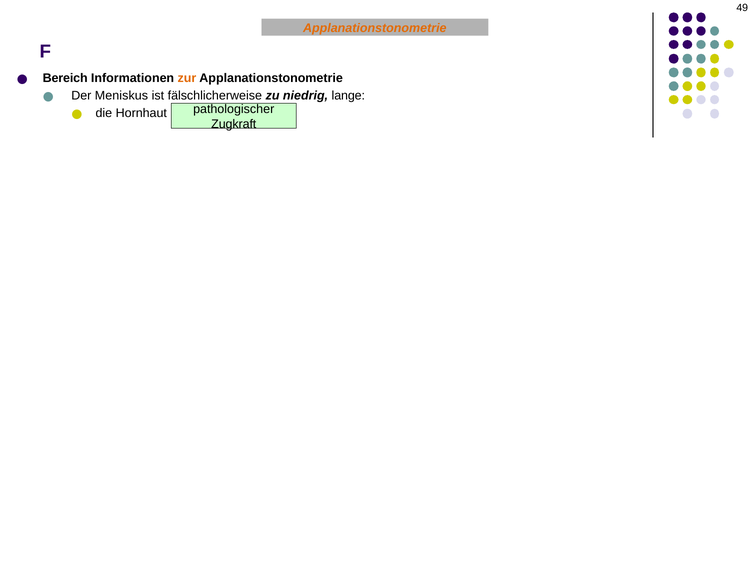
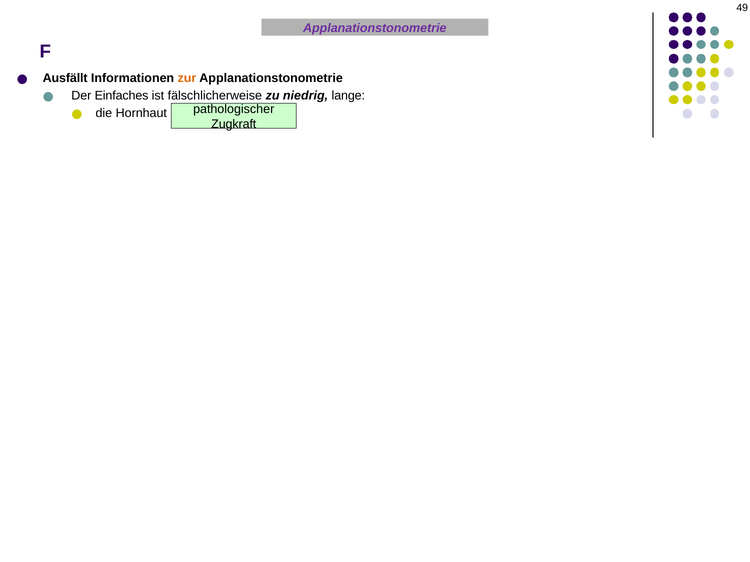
Applanationstonometrie at (375, 28) colour: orange -> purple
Bereich: Bereich -> Ausfällt
Meniskus: Meniskus -> Einfaches
